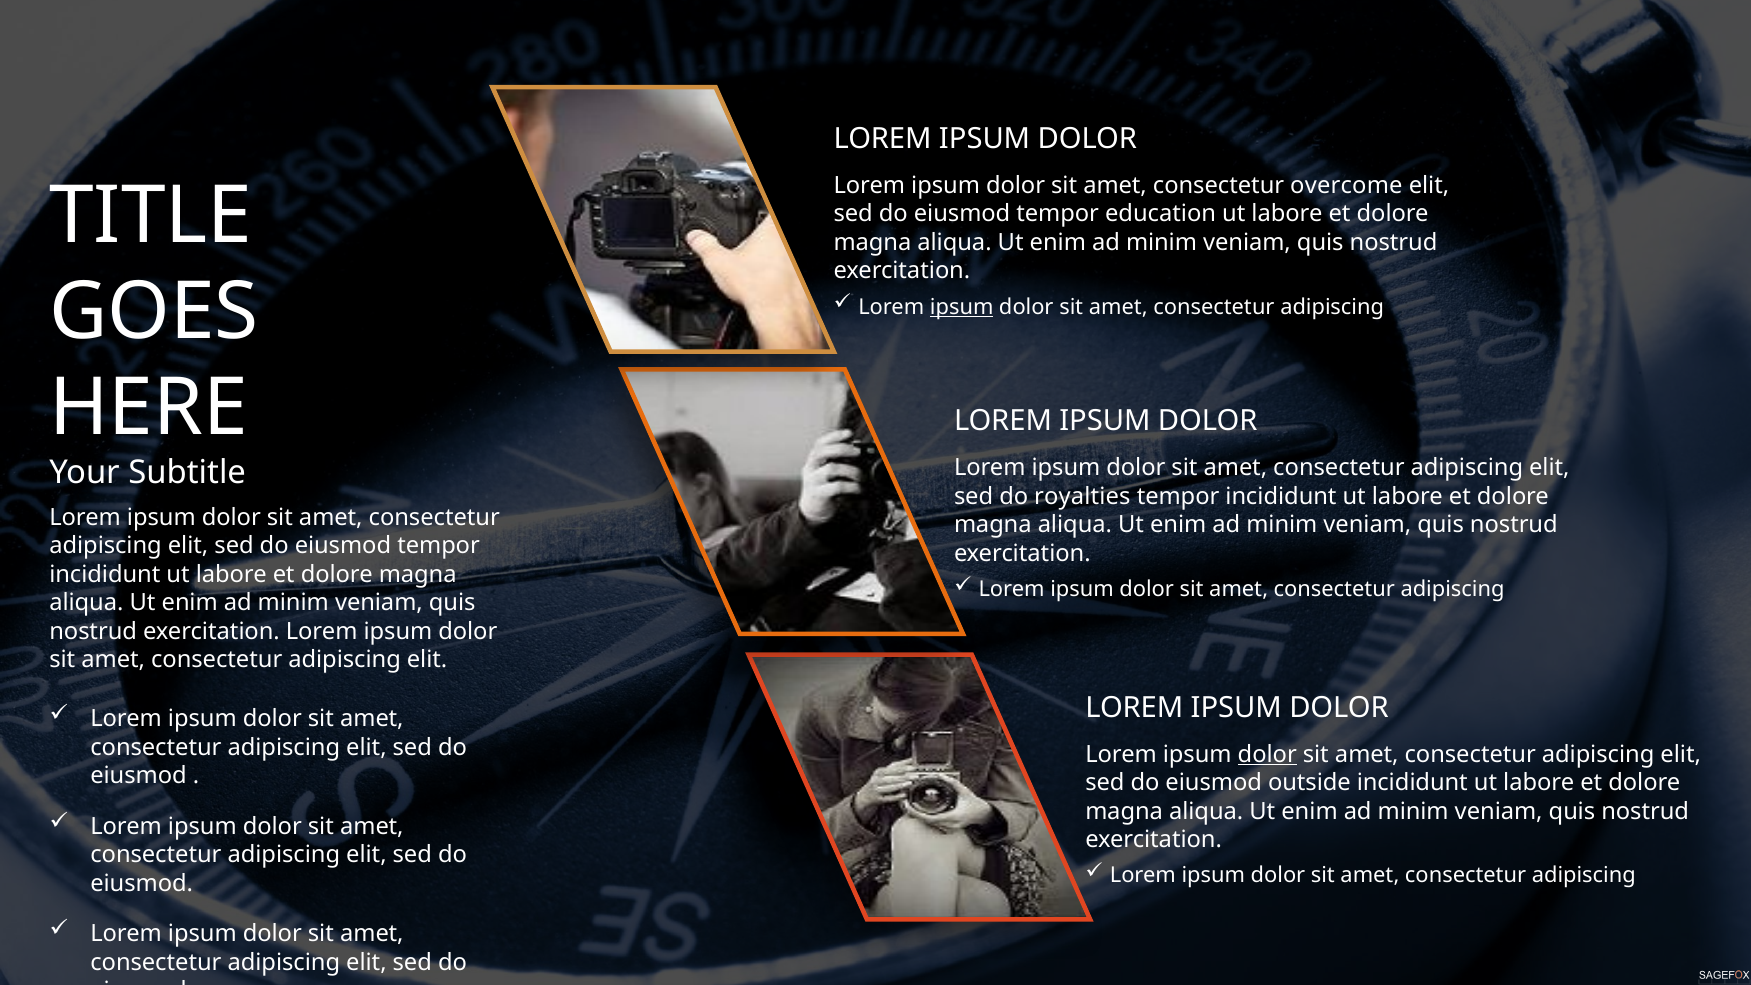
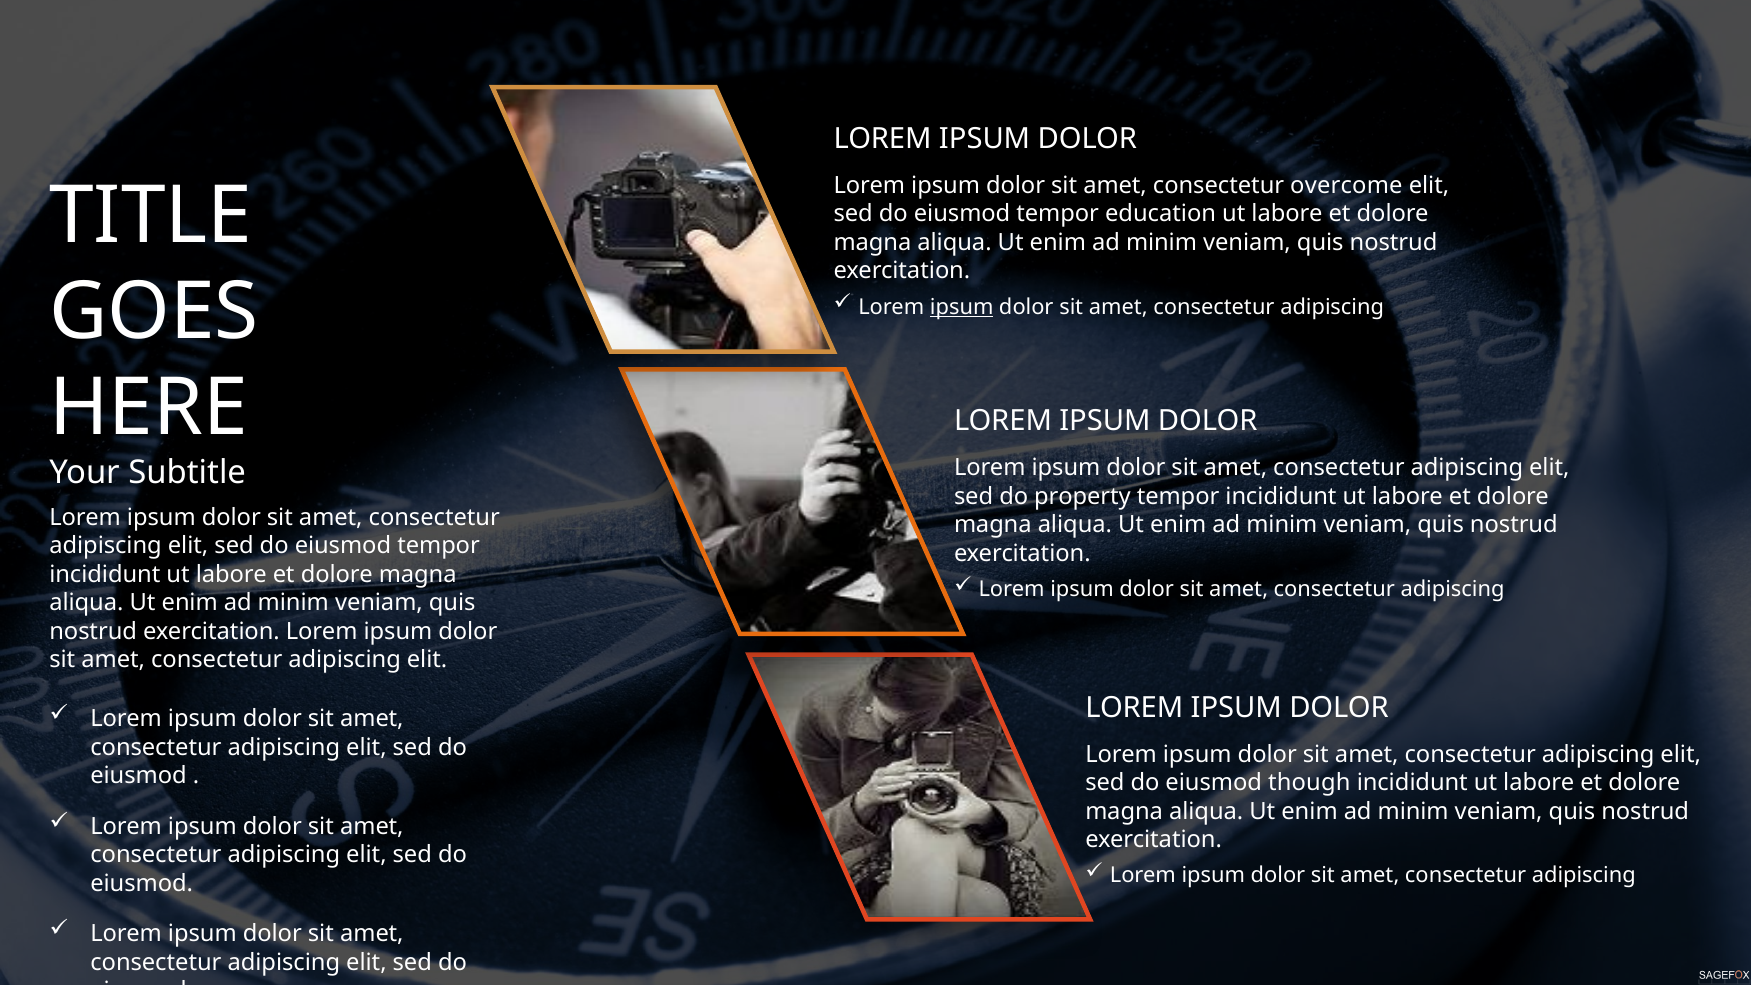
royalties: royalties -> property
dolor at (1267, 754) underline: present -> none
outside: outside -> though
